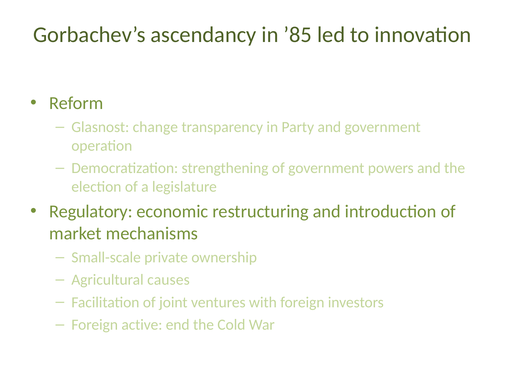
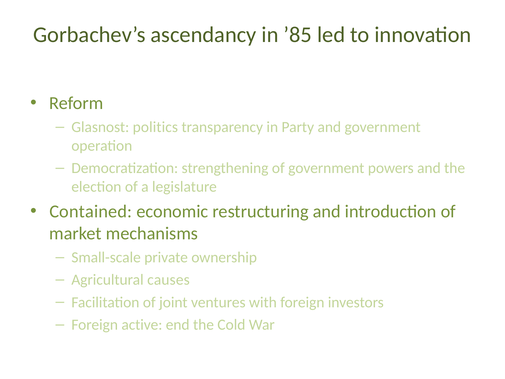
change: change -> politics
Regulatory: Regulatory -> Contained
